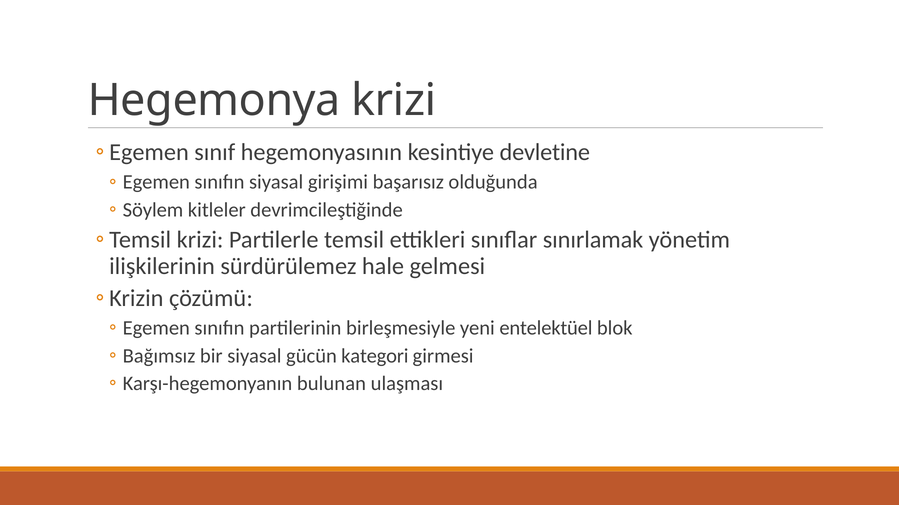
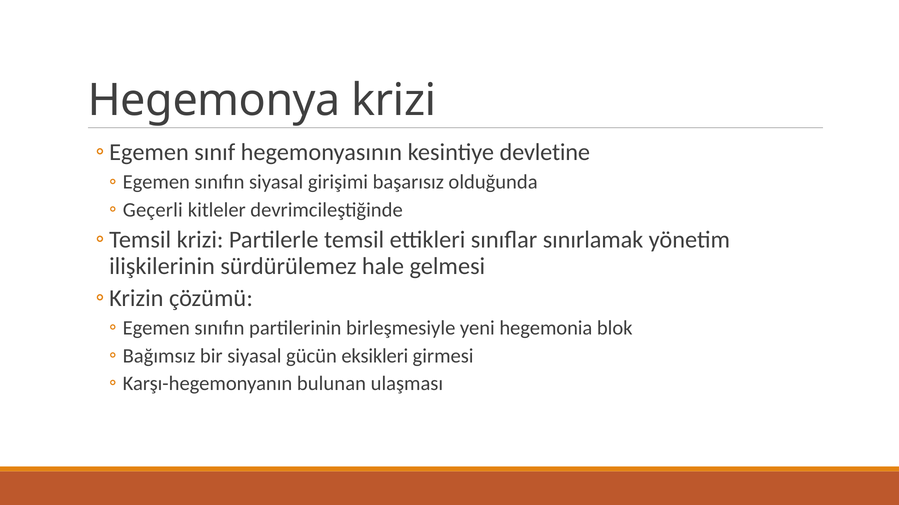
Söylem: Söylem -> Geçerli
entelektüel: entelektüel -> hegemonia
kategori: kategori -> eksikleri
